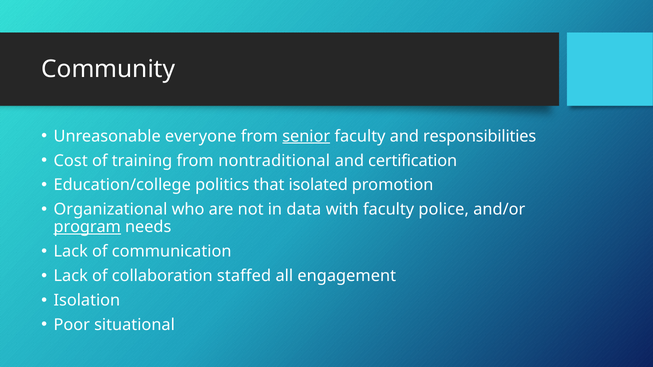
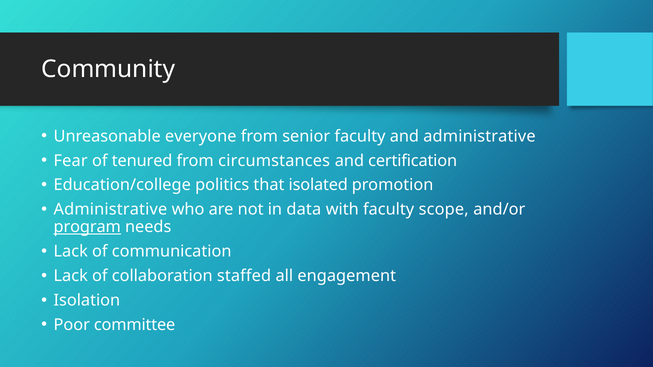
senior underline: present -> none
and responsibilities: responsibilities -> administrative
Cost: Cost -> Fear
training: training -> tenured
nontraditional: nontraditional -> circumstances
Organizational at (110, 210): Organizational -> Administrative
police: police -> scope
situational: situational -> committee
